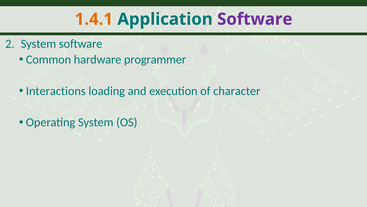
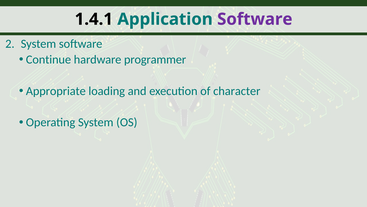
1.4.1 colour: orange -> black
Common: Common -> Continue
Interactions: Interactions -> Appropriate
